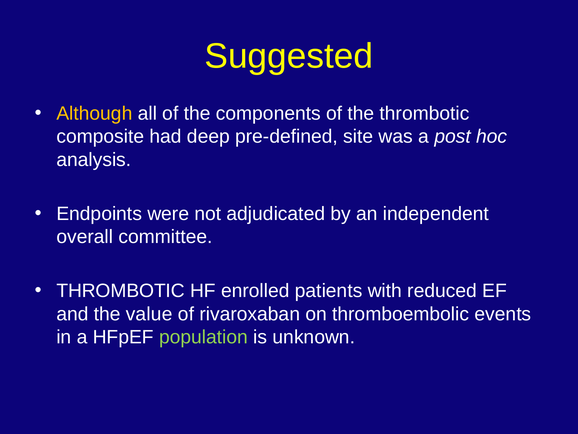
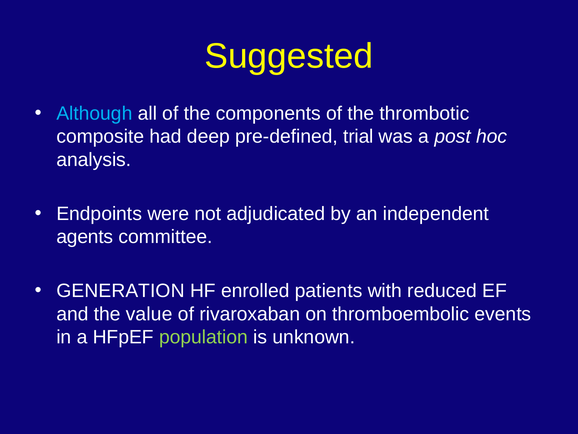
Although colour: yellow -> light blue
site: site -> trial
overall: overall -> agents
THROMBOTIC at (121, 291): THROMBOTIC -> GENERATION
